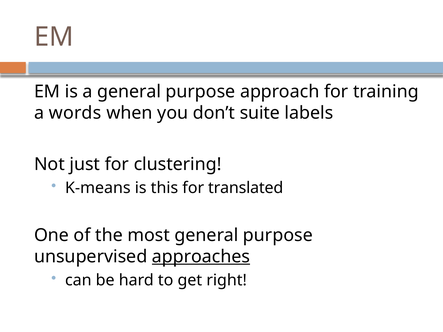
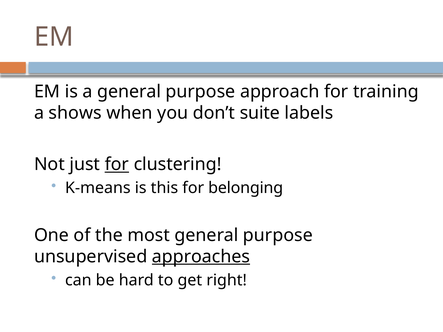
words: words -> shows
for at (117, 165) underline: none -> present
translated: translated -> belonging
